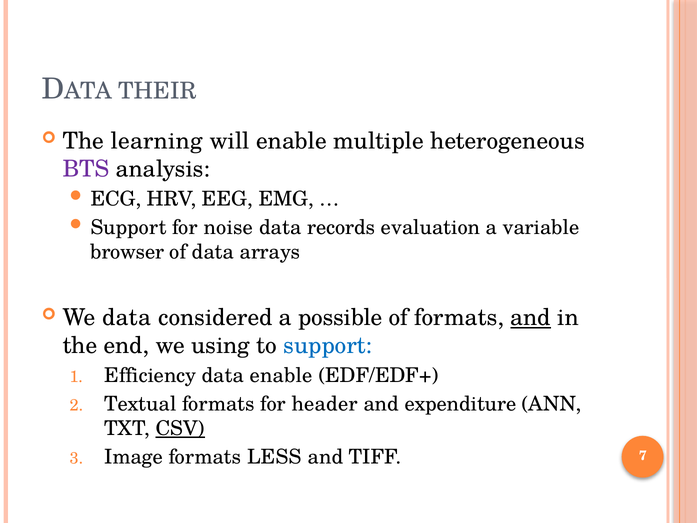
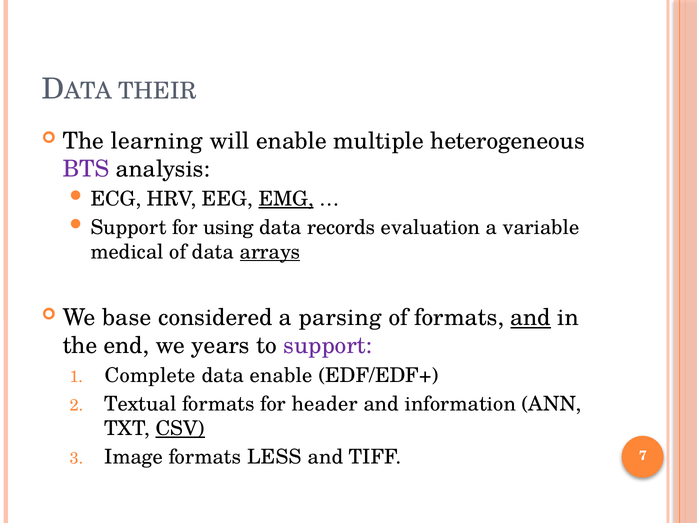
EMG underline: none -> present
noise: noise -> using
browser: browser -> medical
arrays underline: none -> present
We data: data -> base
possible: possible -> parsing
using: using -> years
support at (328, 345) colour: blue -> purple
Efficiency: Efficiency -> Complete
expenditure: expenditure -> information
